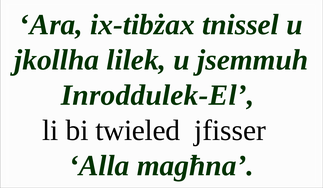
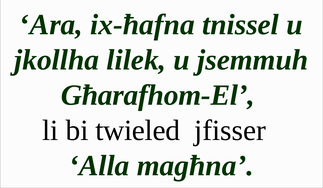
ix-tibżax: ix-tibżax -> ix-ħafna
Inroddulek-El: Inroddulek-El -> Għarafhom-El
